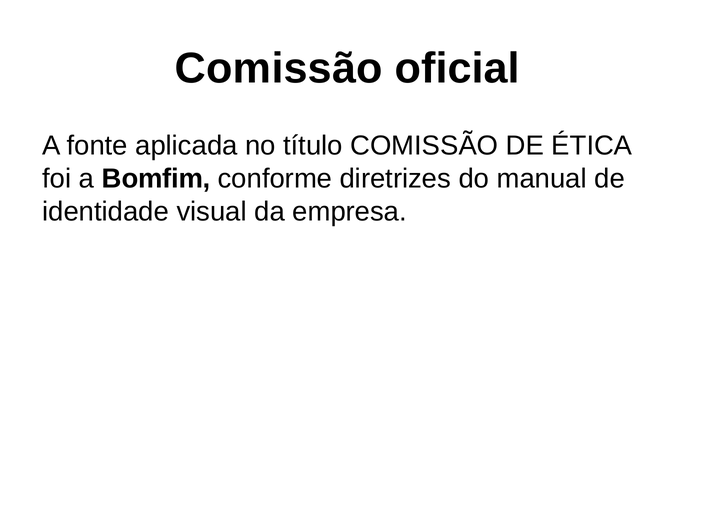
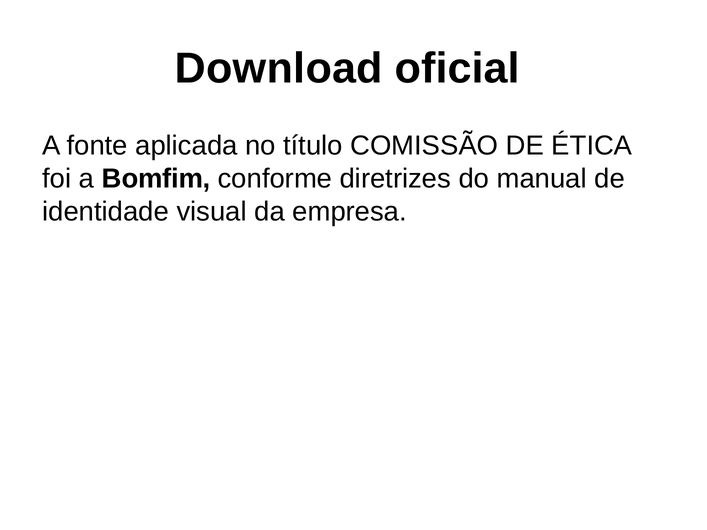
Comissão at (279, 68): Comissão -> Download
